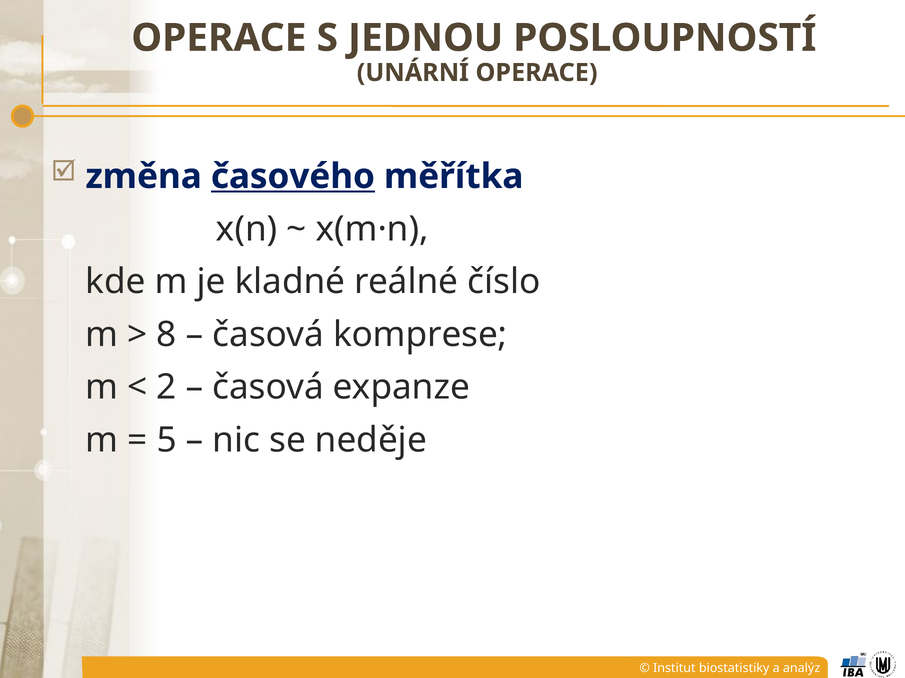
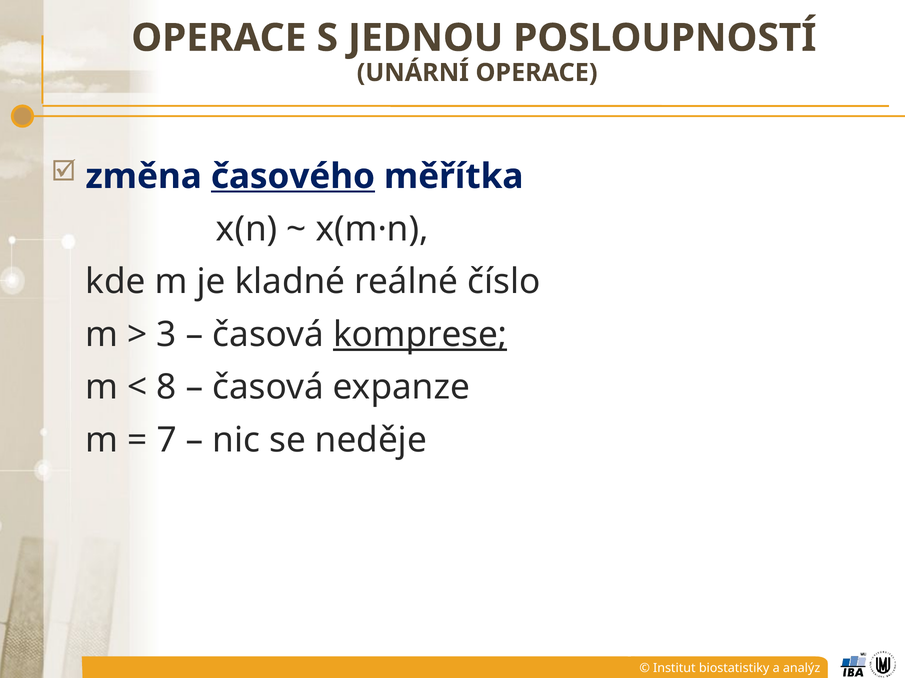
8: 8 -> 3
komprese underline: none -> present
2: 2 -> 8
5: 5 -> 7
